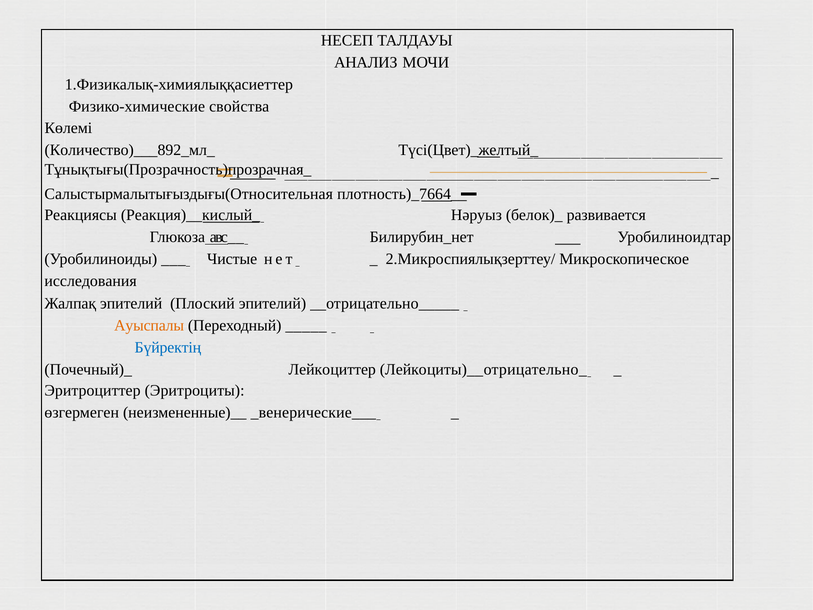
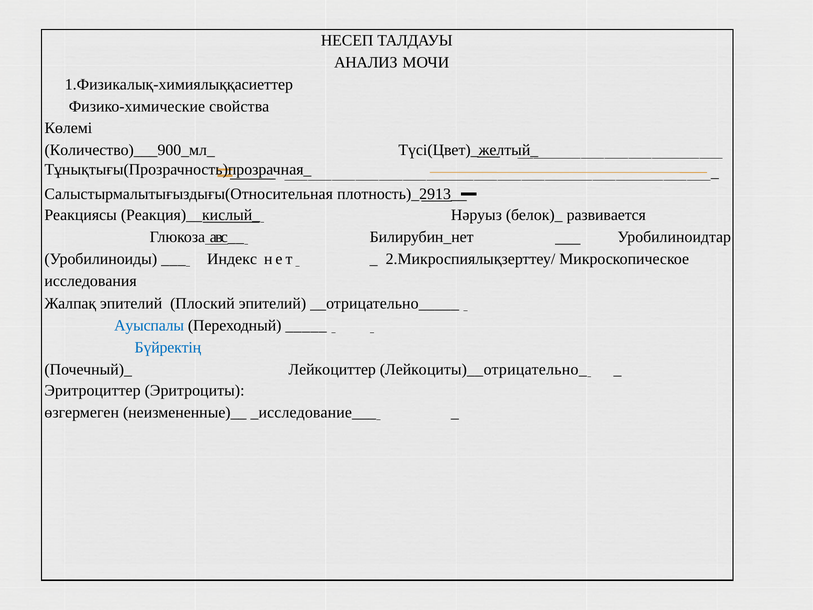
Количество)___892_мл_: Количество)___892_мл_ -> Количество)___900_мл_
плотность)_7664__: плотность)_7664__ -> плотность)_2913__
Чистые: Чистые -> Индекс
Ауыспалы colour: orange -> blue
_венерические___: _венерические___ -> _исследование___
